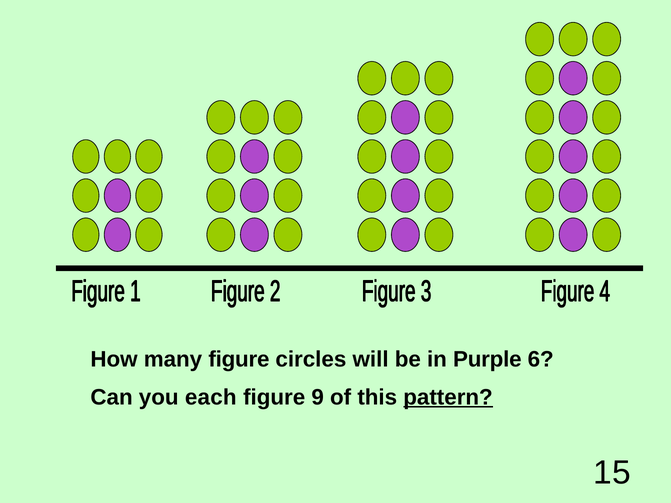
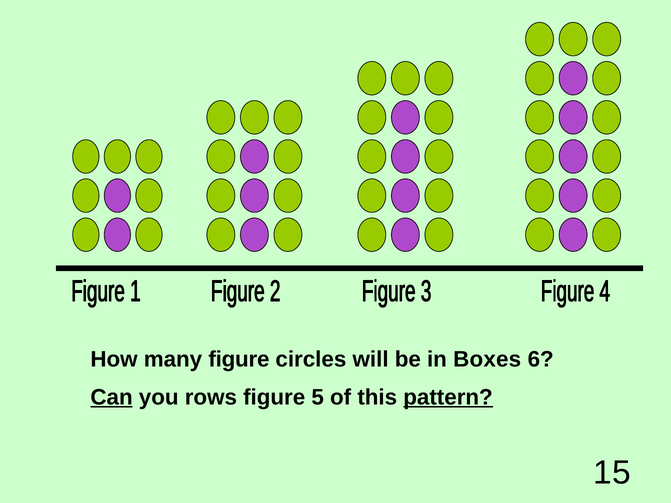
Purple: Purple -> Boxes
Can underline: none -> present
each: each -> rows
9: 9 -> 5
